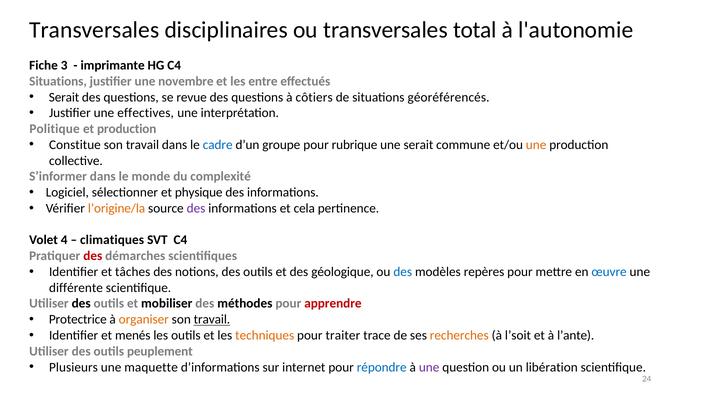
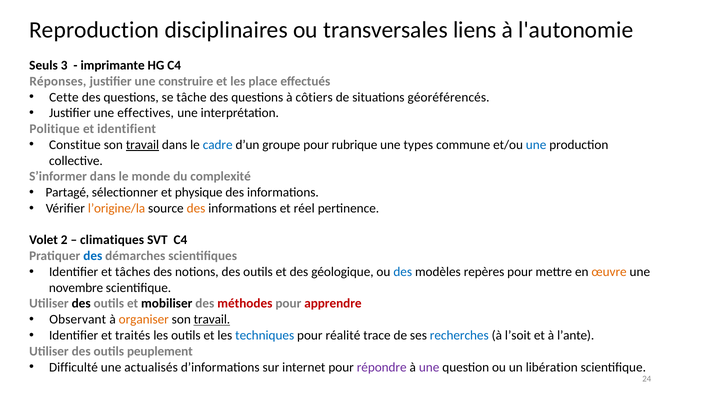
Transversales at (94, 30): Transversales -> Reproduction
total: total -> liens
Fiche: Fiche -> Seuls
Situations at (58, 81): Situations -> Réponses
novembre: novembre -> construire
entre: entre -> place
Serait at (64, 97): Serait -> Cette
revue: revue -> tâche
et production: production -> identifient
travail at (142, 145) underline: none -> present
une serait: serait -> types
une at (536, 145) colour: orange -> blue
Logiciel: Logiciel -> Partagé
des at (196, 208) colour: purple -> orange
cela: cela -> réel
4: 4 -> 2
des at (93, 256) colour: red -> blue
œuvre colour: blue -> orange
différente: différente -> novembre
méthodes colour: black -> red
Protectrice: Protectrice -> Observant
menés: menés -> traités
techniques colour: orange -> blue
traiter: traiter -> réalité
recherches colour: orange -> blue
Plusieurs: Plusieurs -> Difficulté
maquette: maquette -> actualisés
répondre colour: blue -> purple
